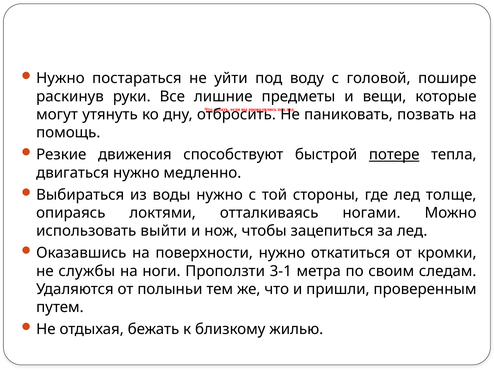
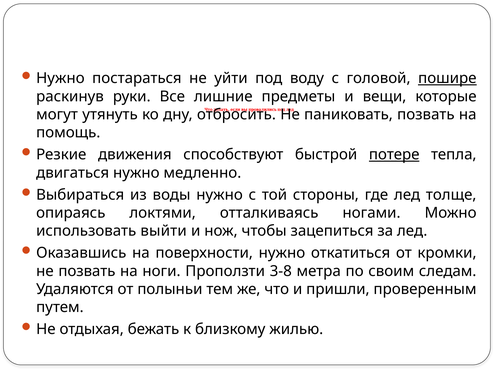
пошире underline: none -> present
не службы: службы -> позвать
3-1: 3-1 -> 3-8
